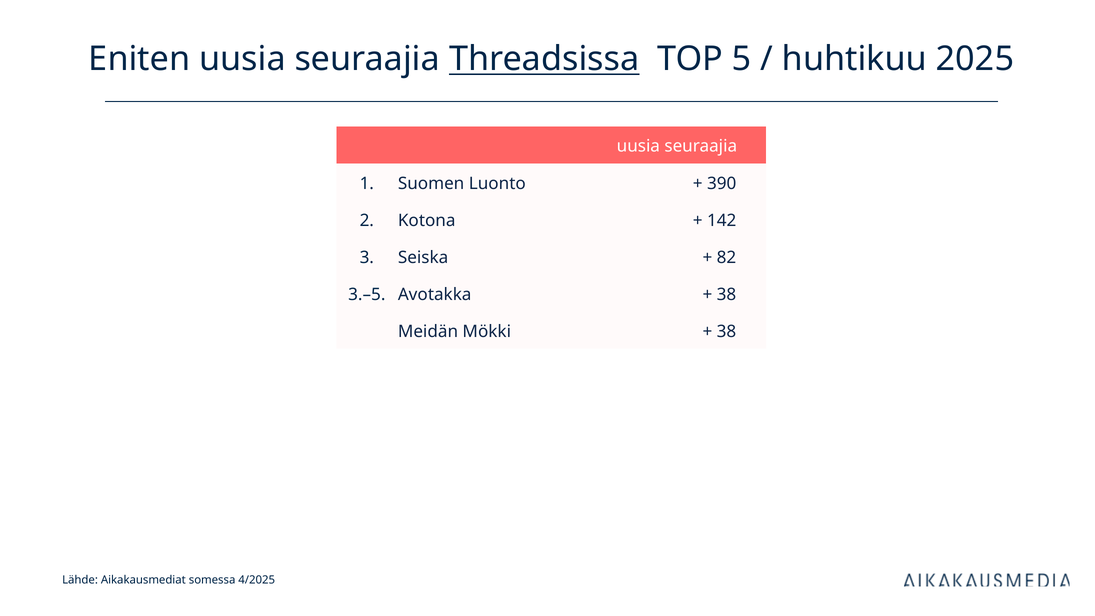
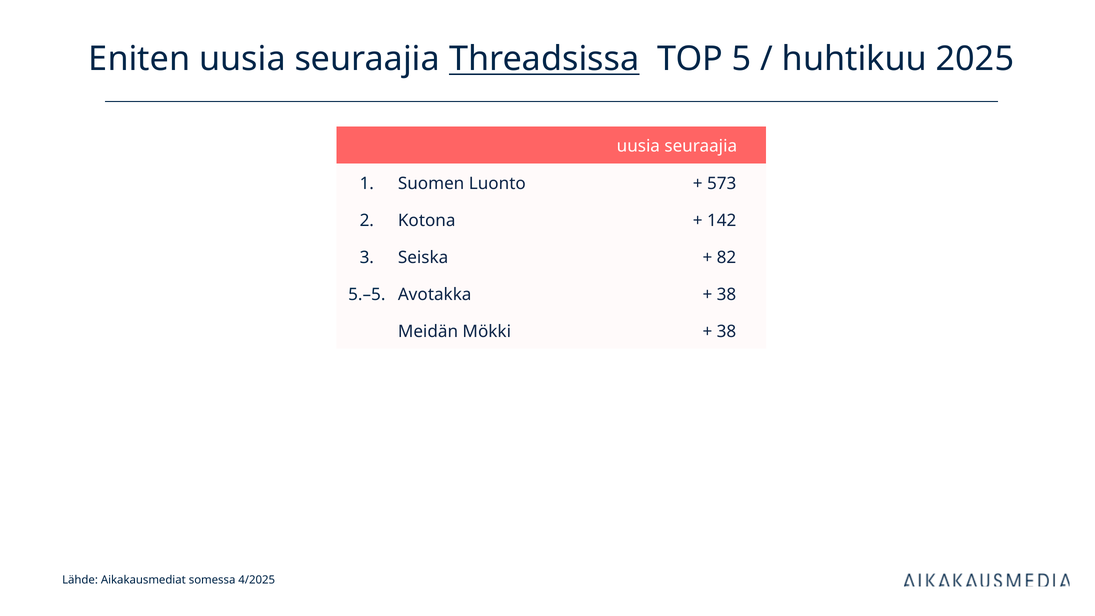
390: 390 -> 573
3.–5: 3.–5 -> 5.–5
